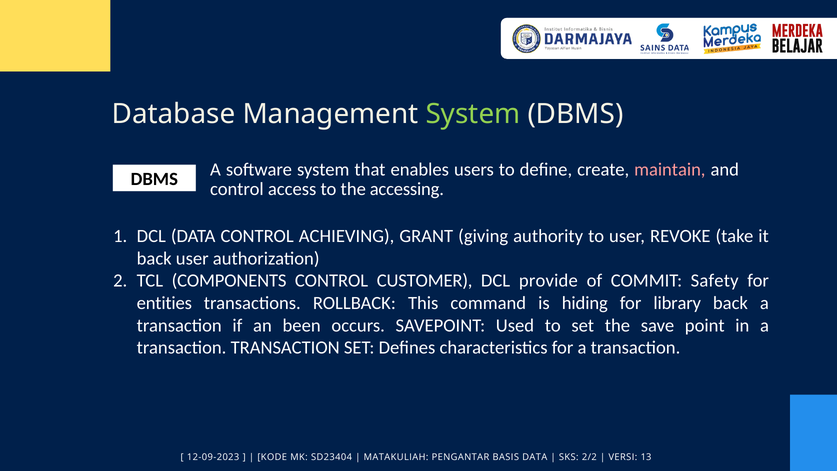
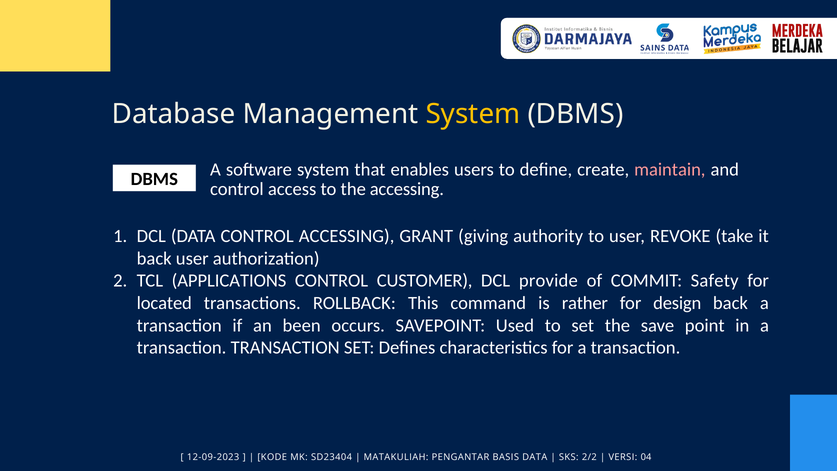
System at (473, 114) colour: light green -> yellow
CONTROL ACHIEVING: ACHIEVING -> ACCESSING
COMPONENTS: COMPONENTS -> APPLICATIONS
entities: entities -> located
hiding: hiding -> rather
library: library -> design
13: 13 -> 04
